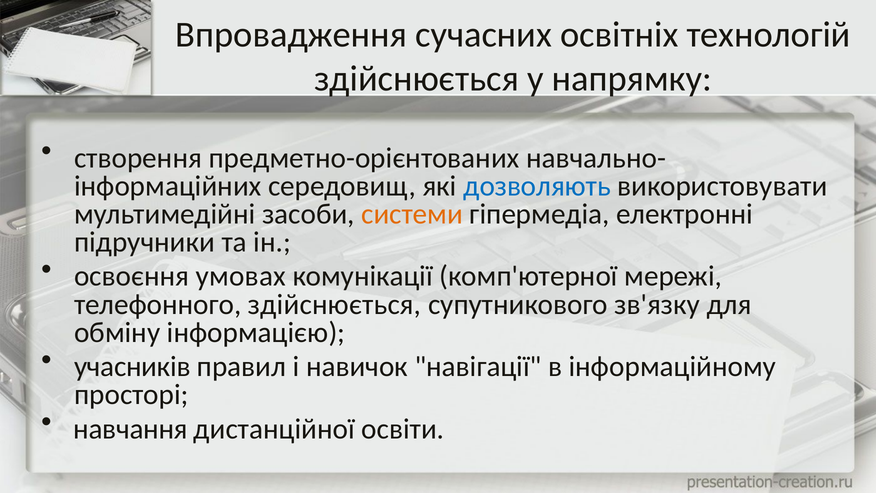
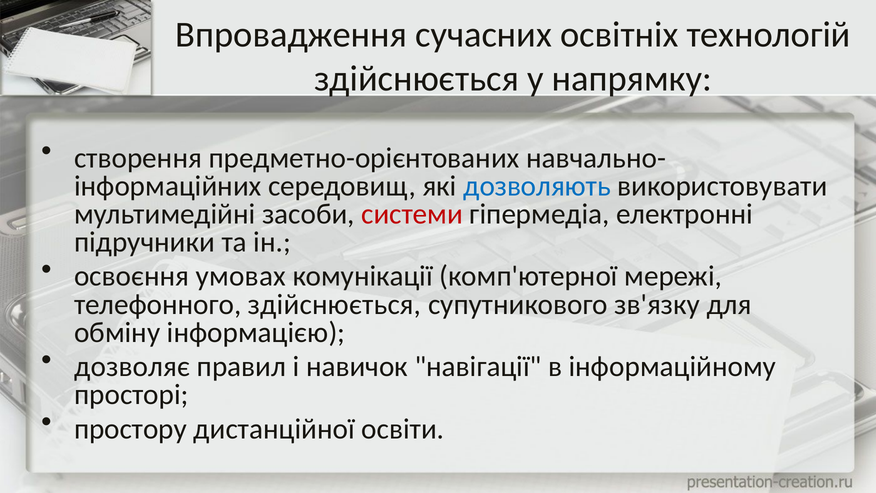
системи colour: orange -> red
учасників: учасників -> дозволяє
навчання: навчання -> простору
